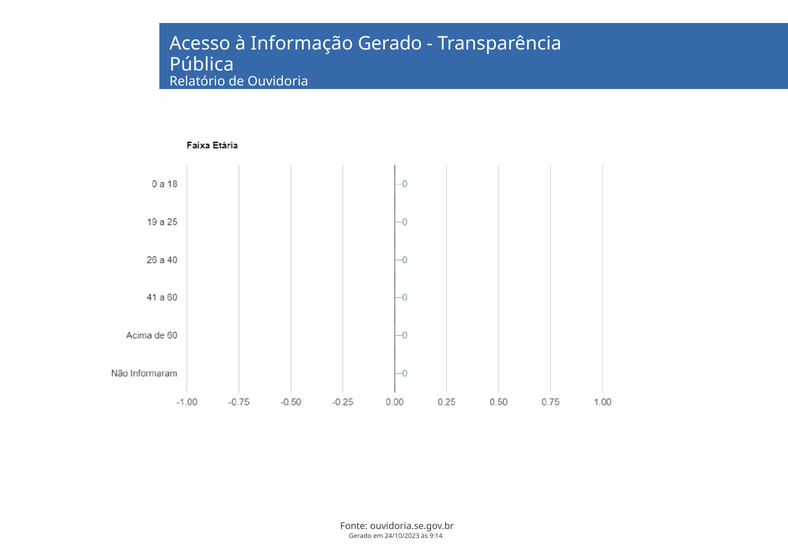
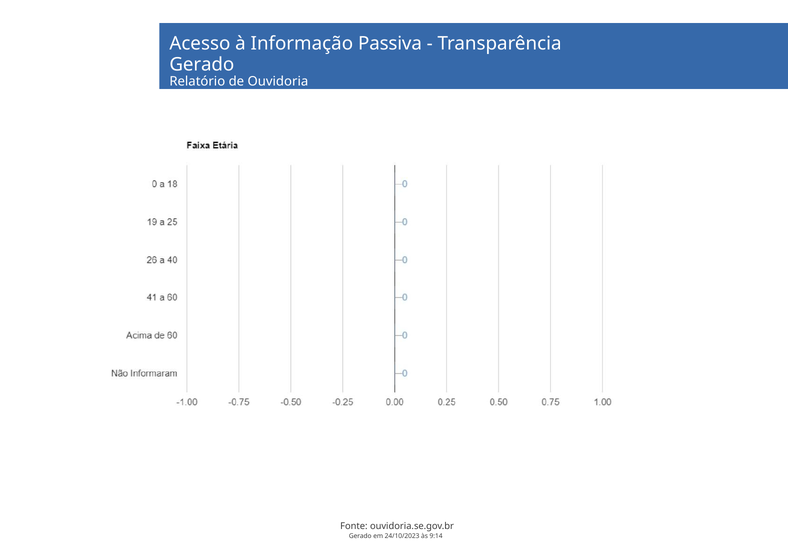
Informação Gerado: Gerado -> Passiva
Pública at (202, 64): Pública -> Gerado
